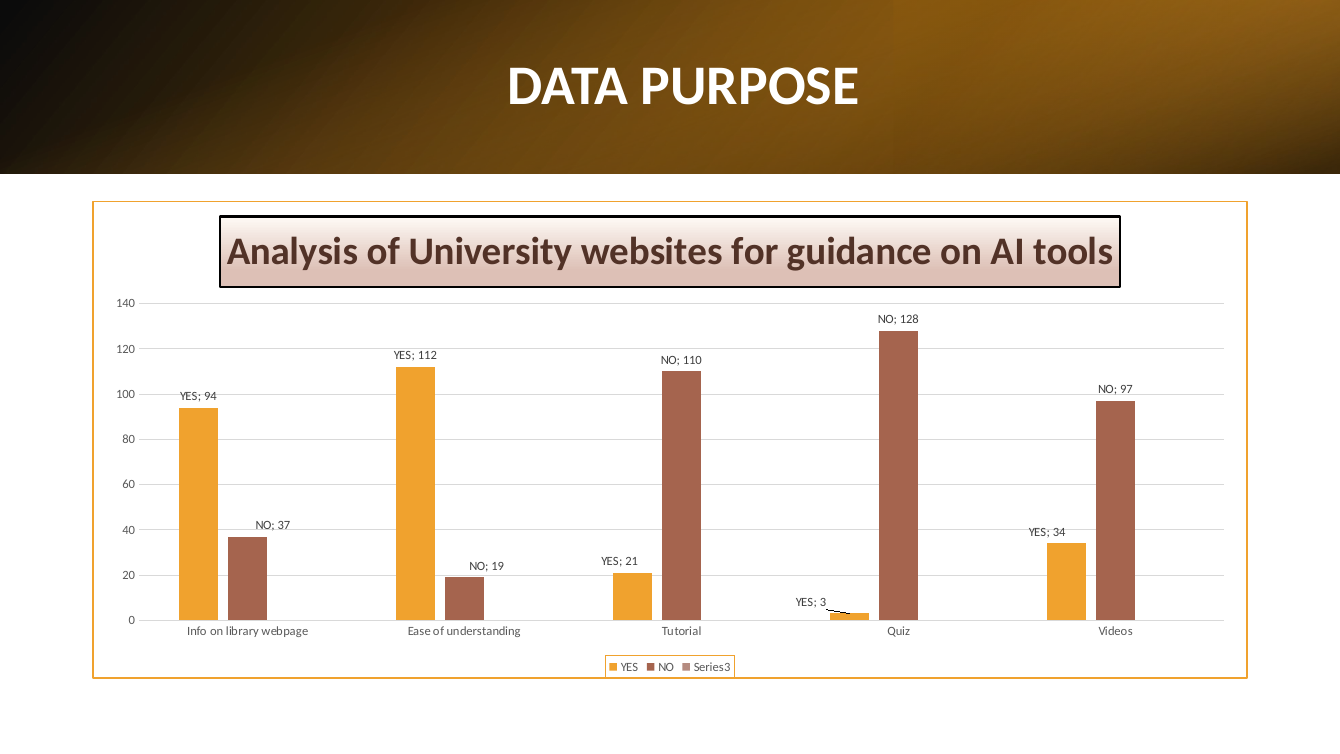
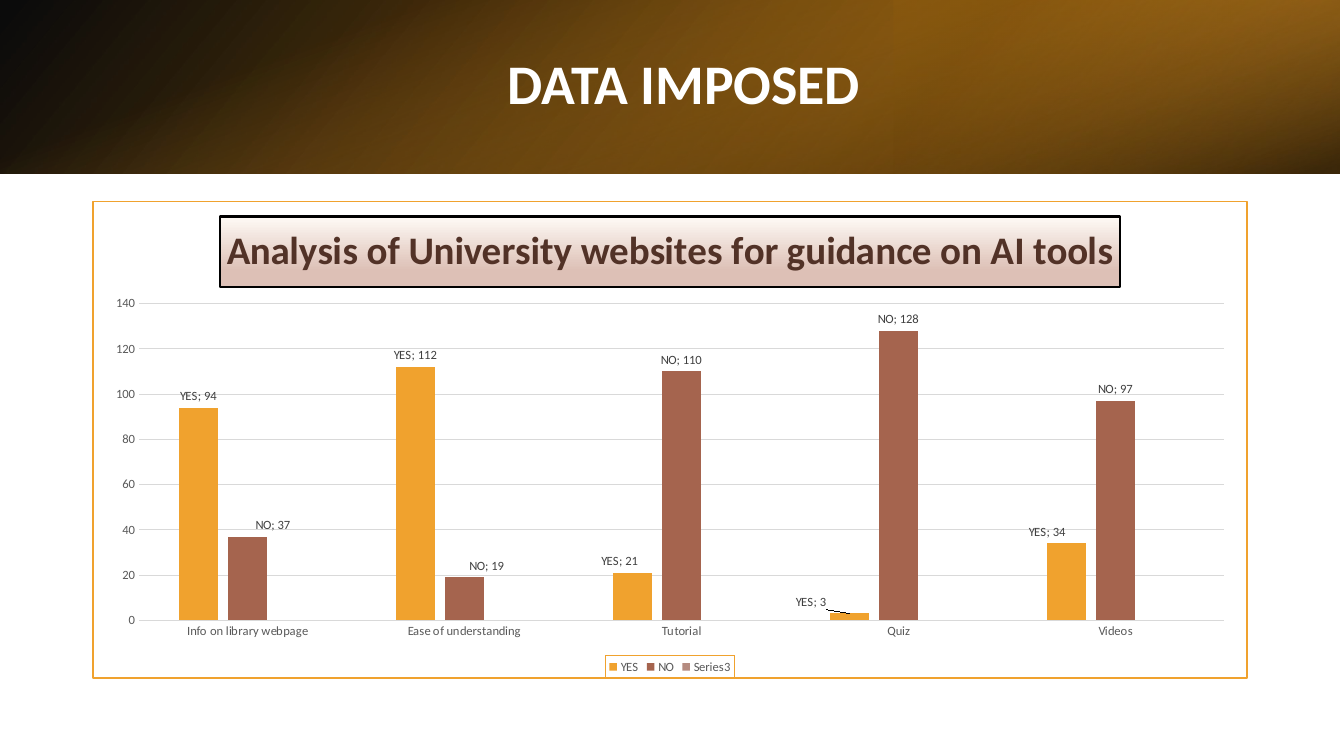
PURPOSE: PURPOSE -> IMPOSED
